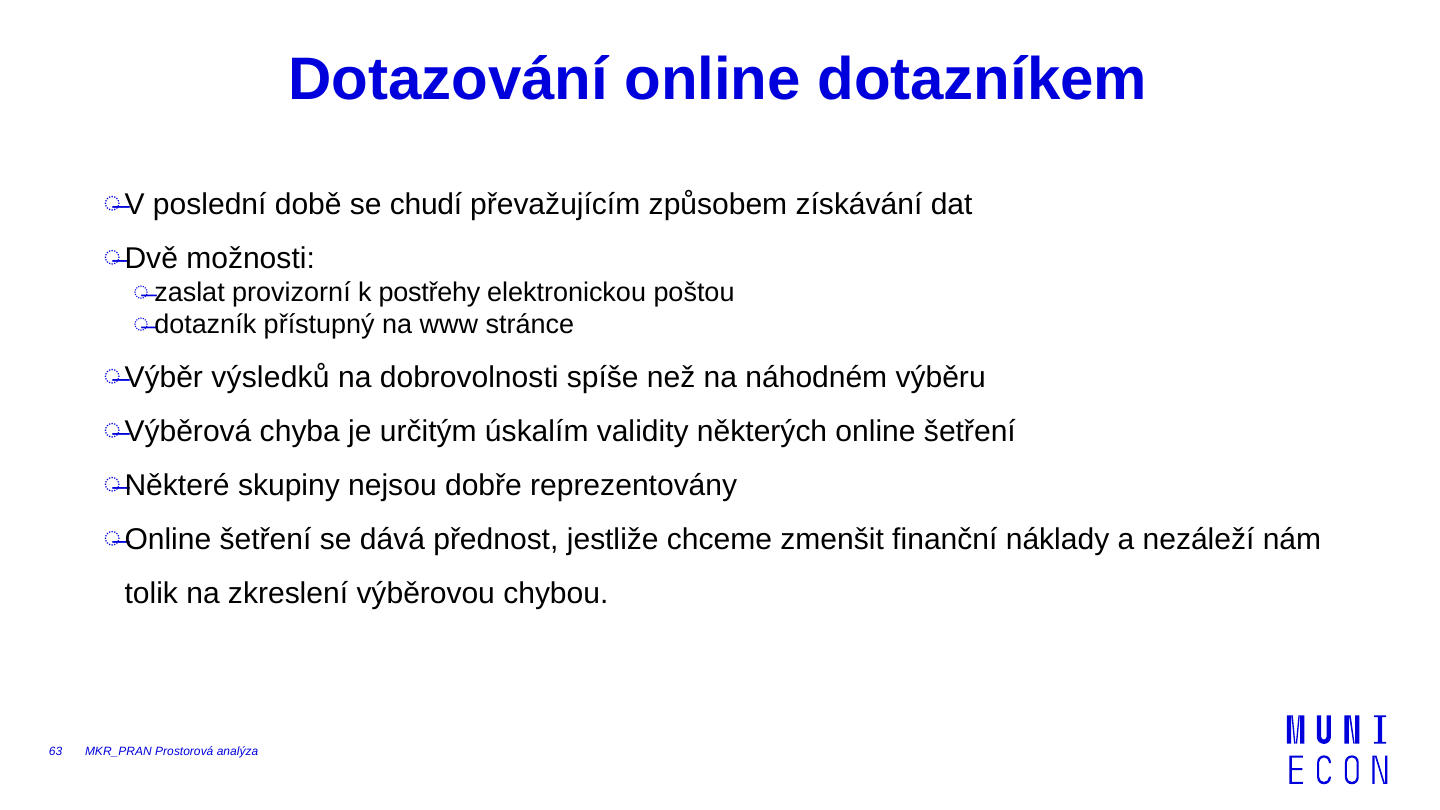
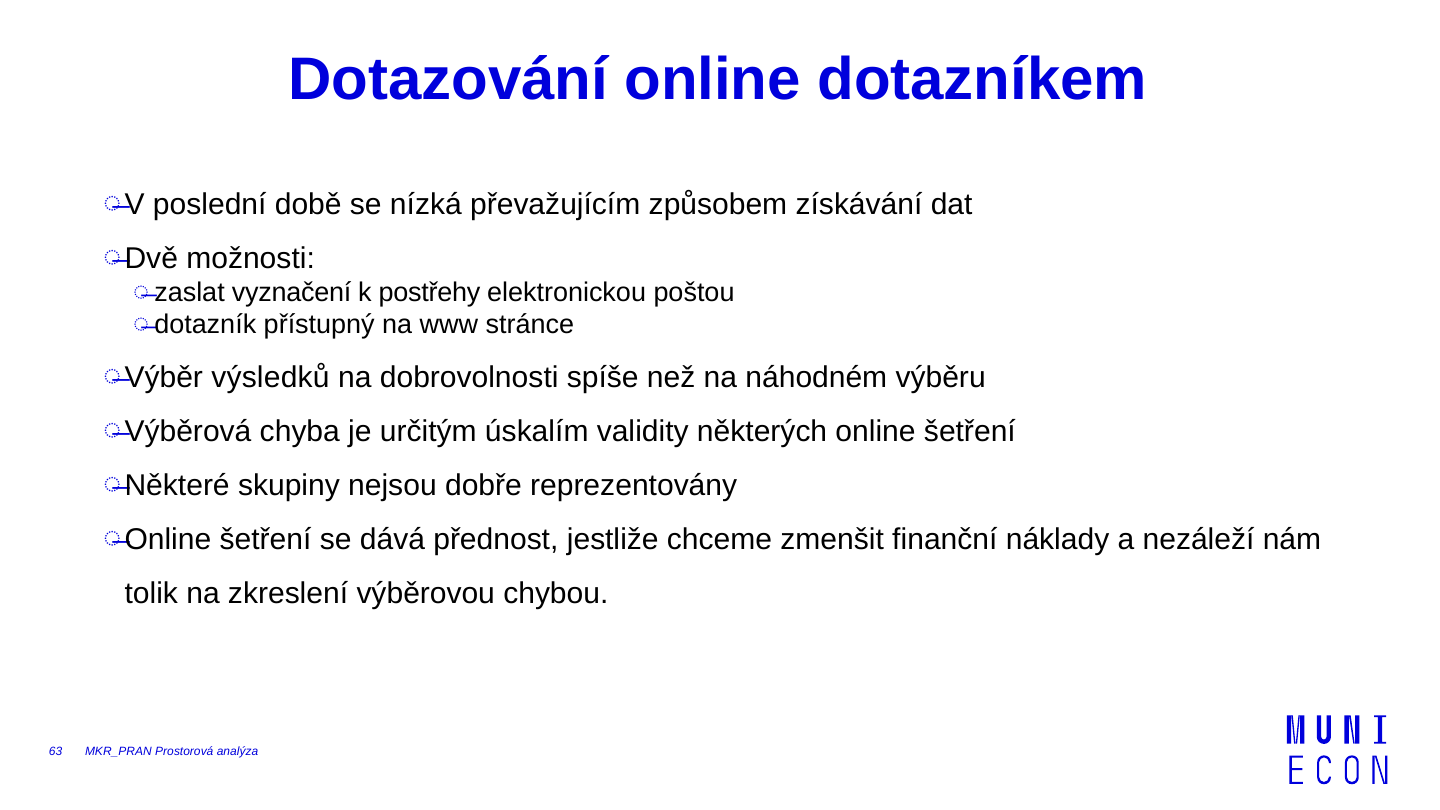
chudí: chudí -> nízká
provizorní: provizorní -> vyznačení
